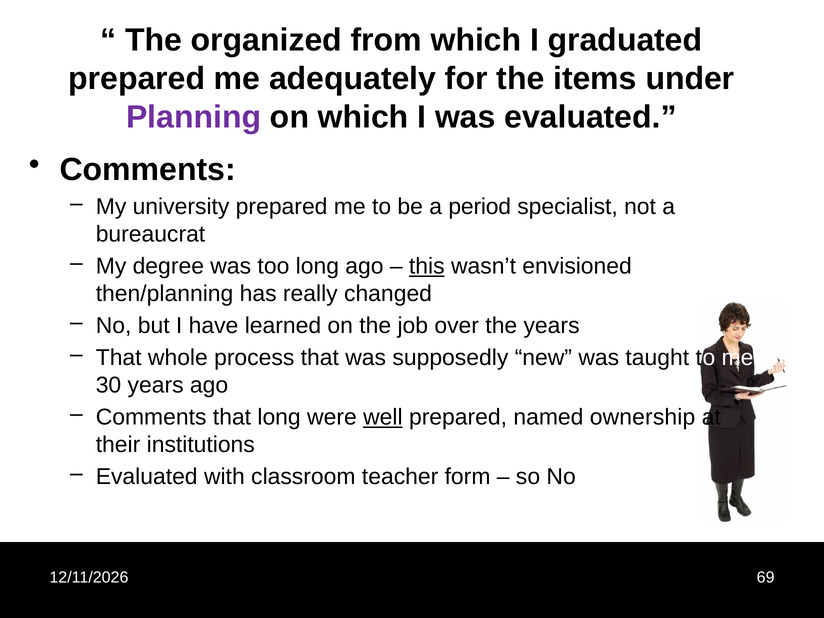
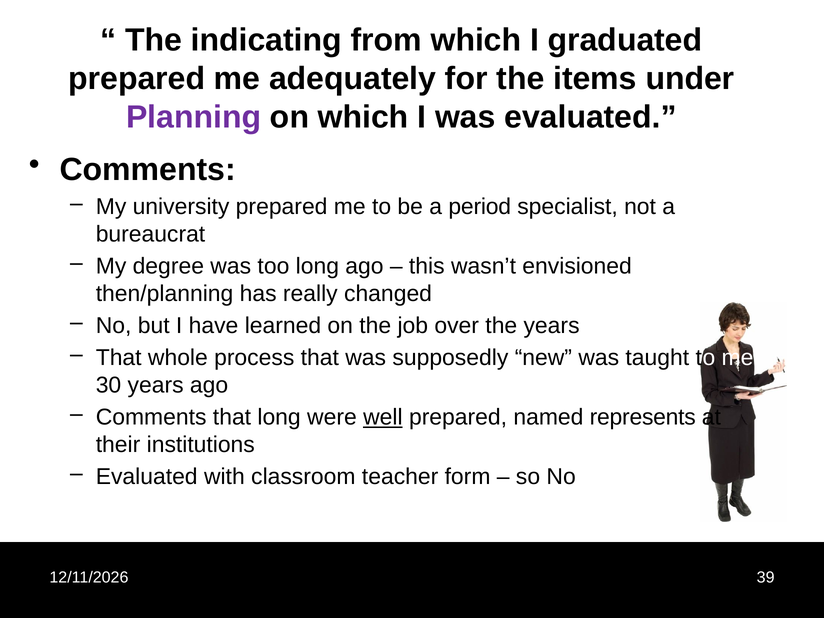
organized: organized -> indicating
this underline: present -> none
ownership: ownership -> represents
69: 69 -> 39
